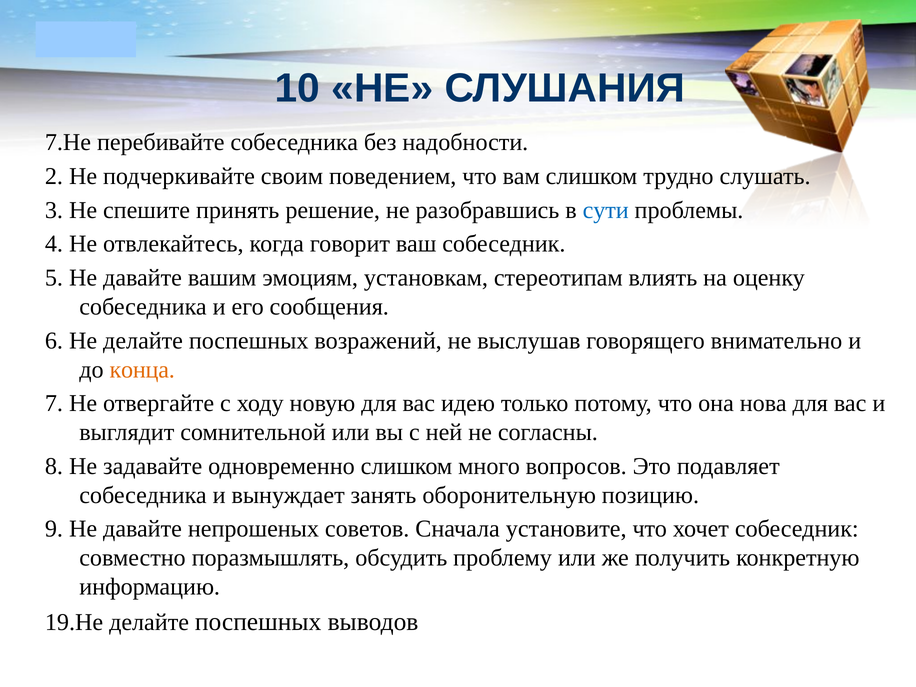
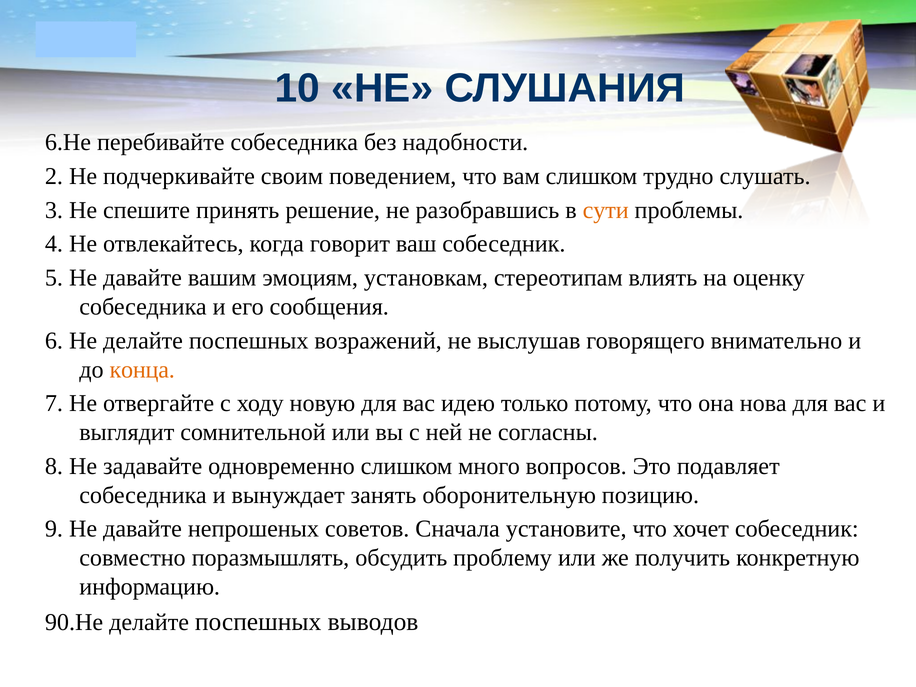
7.Не: 7.Не -> 6.Не
сути colour: blue -> orange
19.Не: 19.Не -> 90.Не
